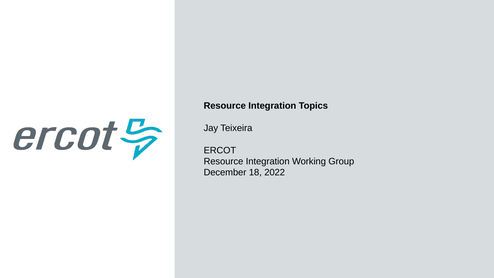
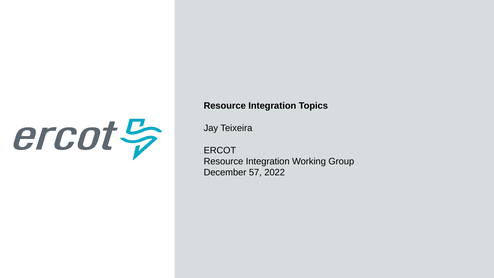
18: 18 -> 57
